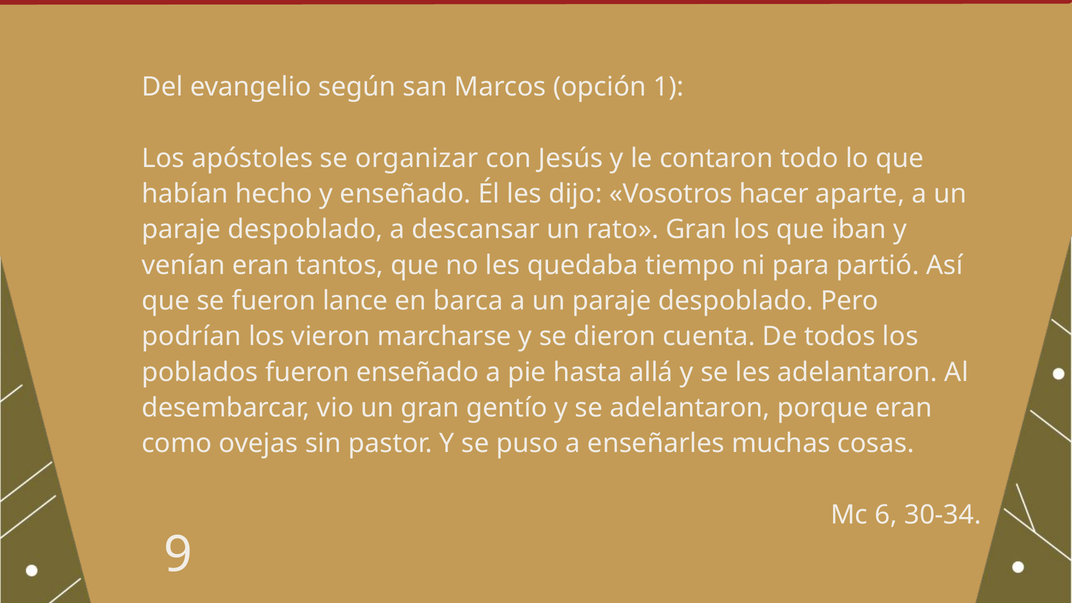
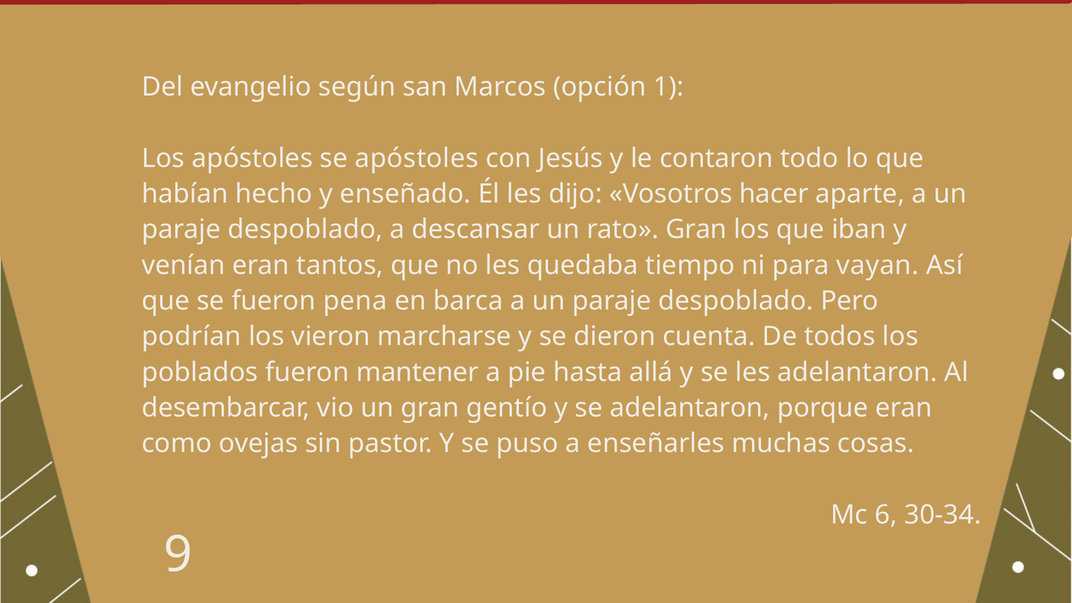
se organizar: organizar -> apóstoles
partió: partió -> vayan
lance: lance -> pena
fueron enseñado: enseñado -> mantener
